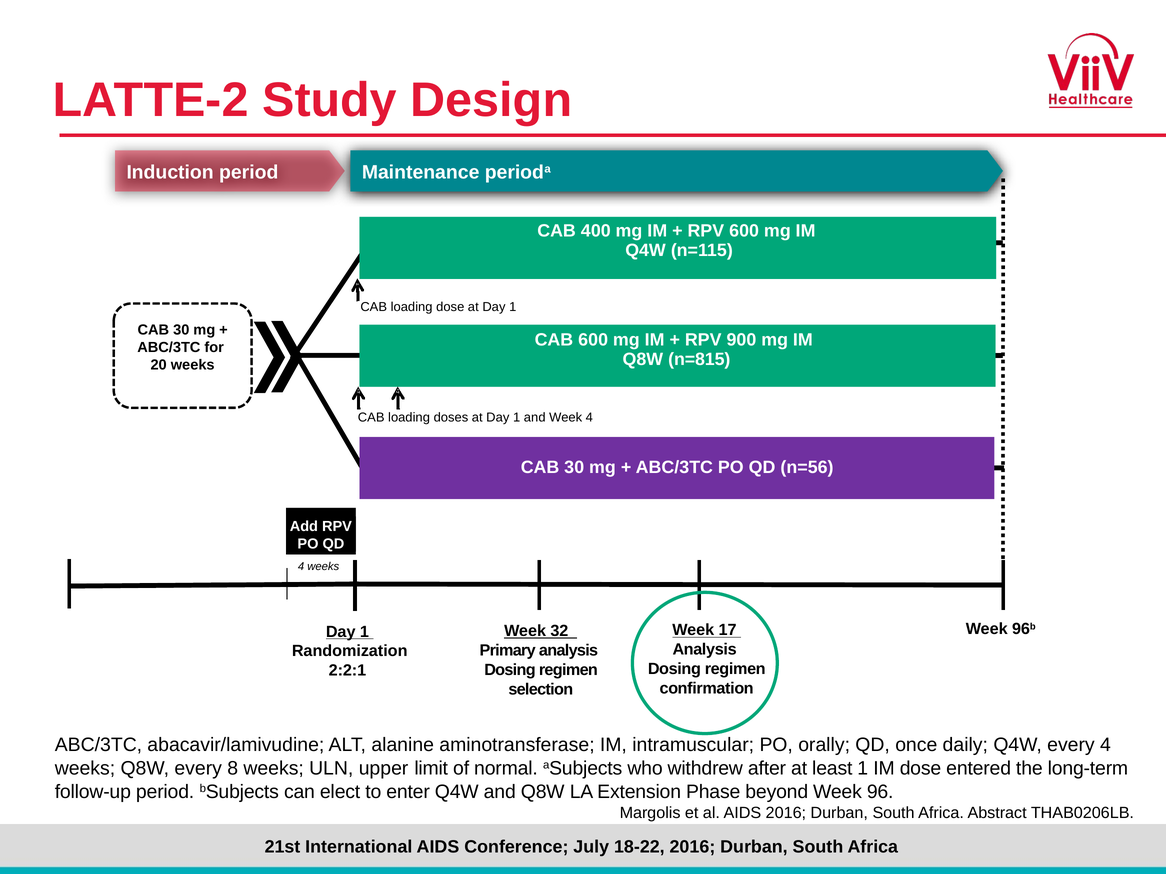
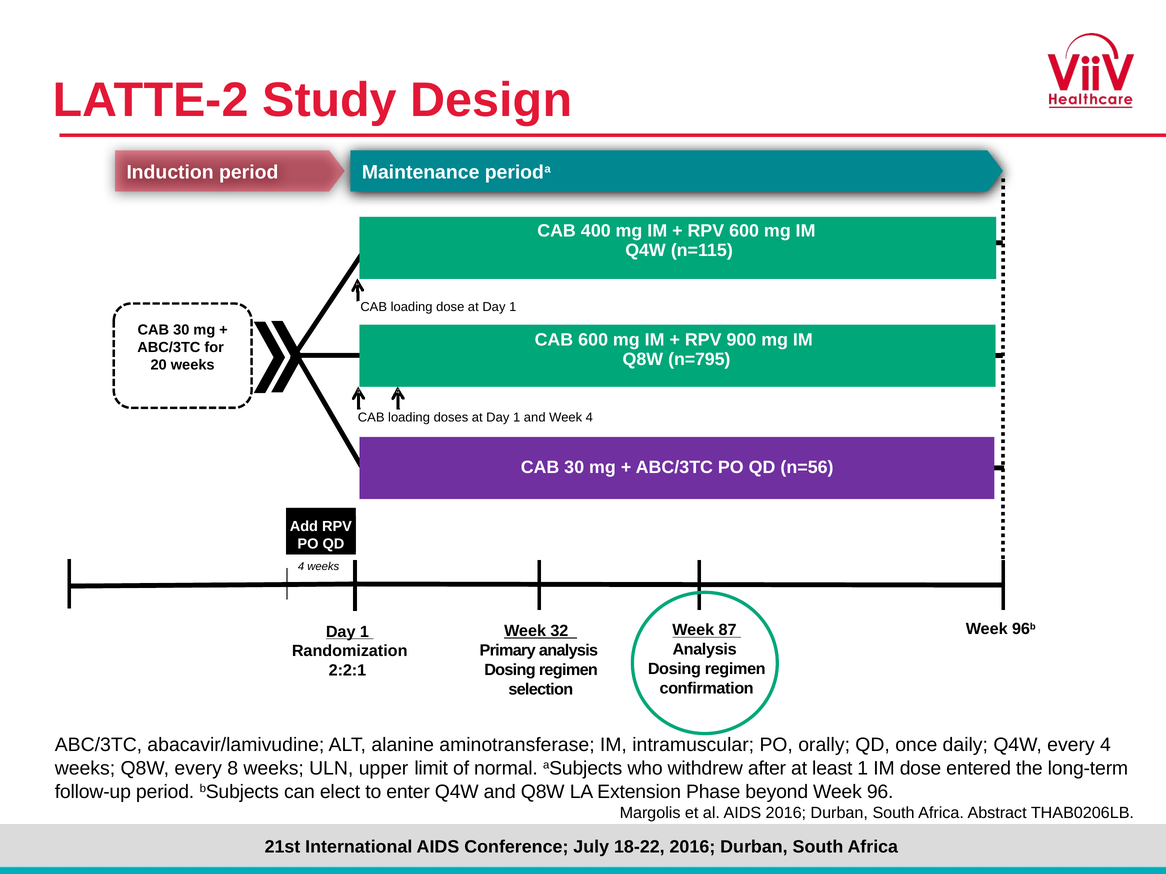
n=815: n=815 -> n=795
17: 17 -> 87
